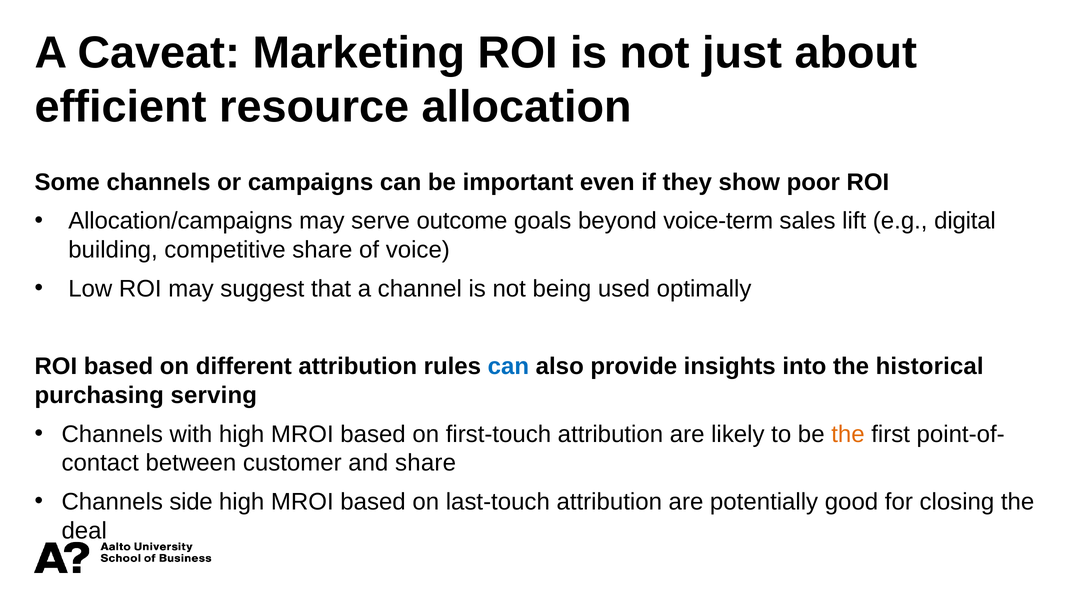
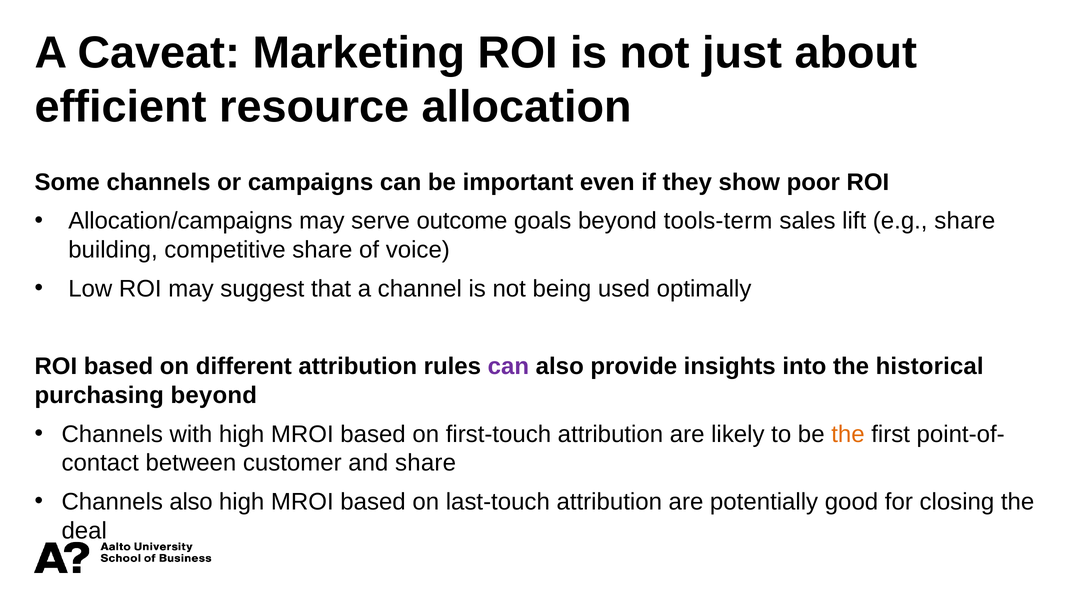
voice-term: voice-term -> tools-term
e.g digital: digital -> share
can at (508, 367) colour: blue -> purple
purchasing serving: serving -> beyond
Channels side: side -> also
